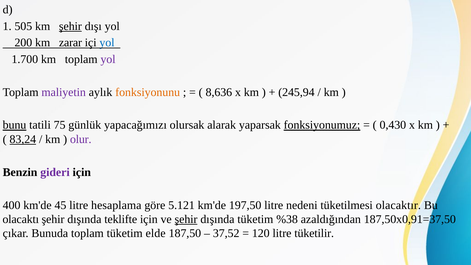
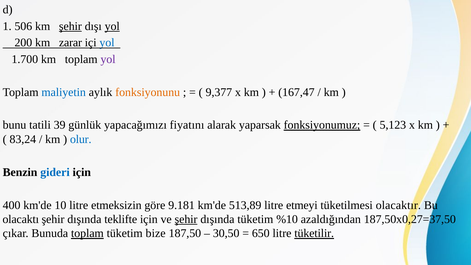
505: 505 -> 506
yol at (112, 26) underline: none -> present
maliyetin colour: purple -> blue
8,636: 8,636 -> 9,377
245,94: 245,94 -> 167,47
bunu underline: present -> none
75: 75 -> 39
olursak: olursak -> fiyatını
0,430: 0,430 -> 5,123
83,24 underline: present -> none
olur colour: purple -> blue
gideri colour: purple -> blue
45: 45 -> 10
hesaplama: hesaplama -> etmeksizin
5.121: 5.121 -> 9.181
197,50: 197,50 -> 513,89
nedeni: nedeni -> etmeyi
%38: %38 -> %10
187,50x0,91=37,50: 187,50x0,91=37,50 -> 187,50x0,27=37,50
toplam at (87, 233) underline: none -> present
elde: elde -> bize
37,52: 37,52 -> 30,50
120: 120 -> 650
tüketilir underline: none -> present
